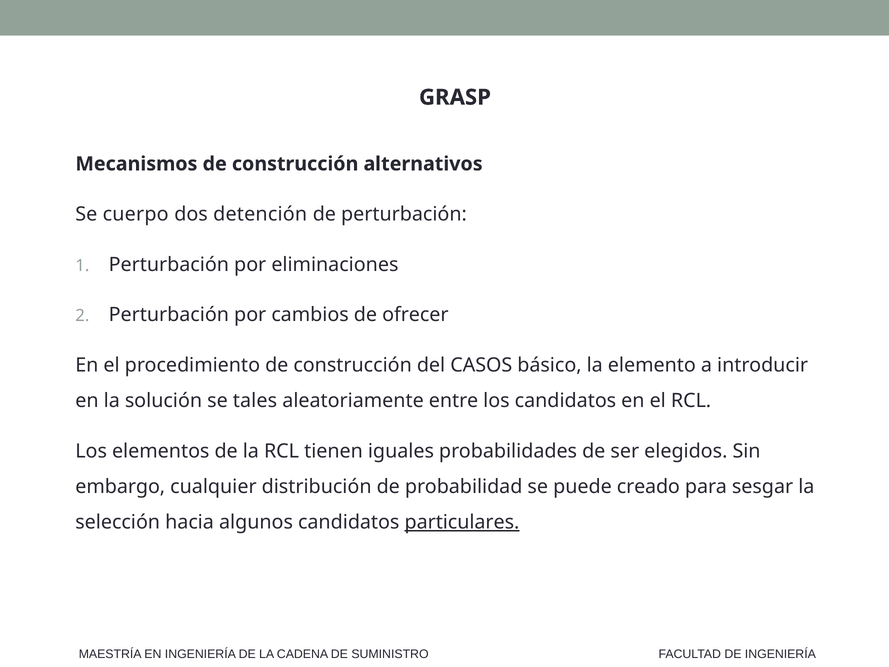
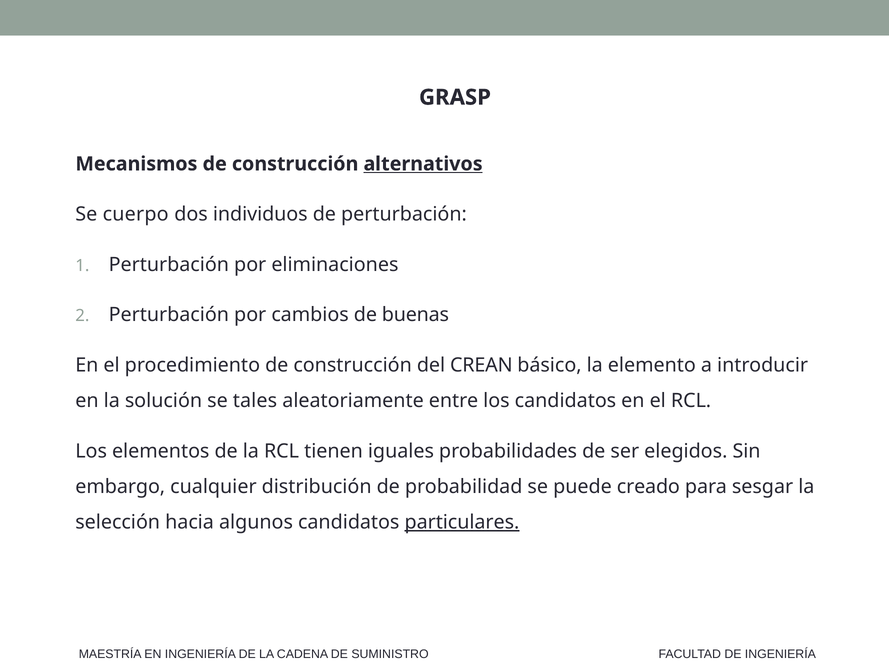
alternativos underline: none -> present
detención: detención -> individuos
ofrecer: ofrecer -> buenas
CASOS: CASOS -> CREAN
